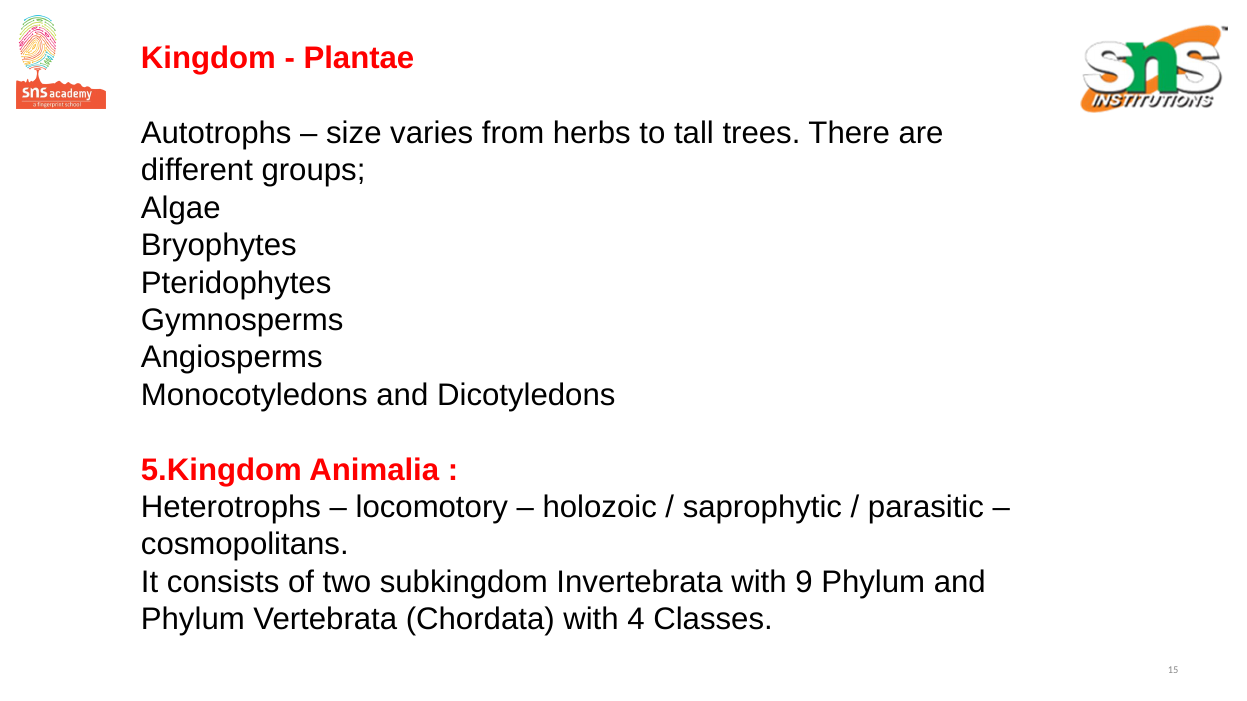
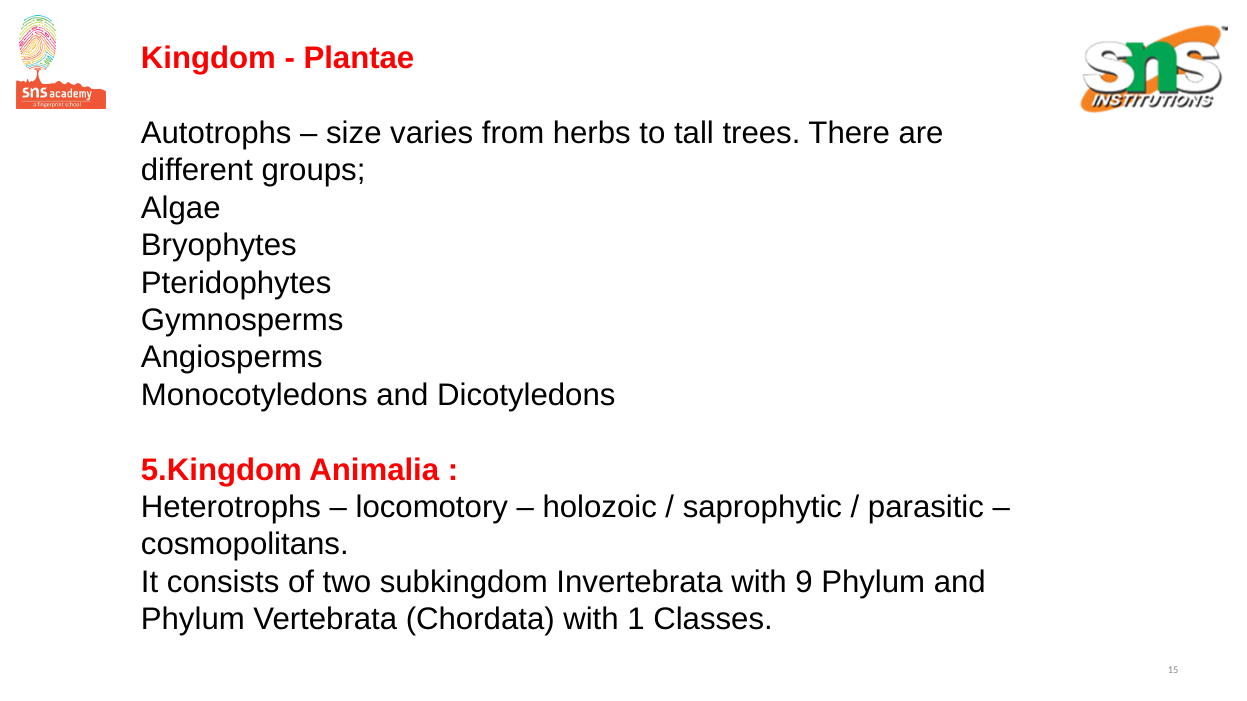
4: 4 -> 1
